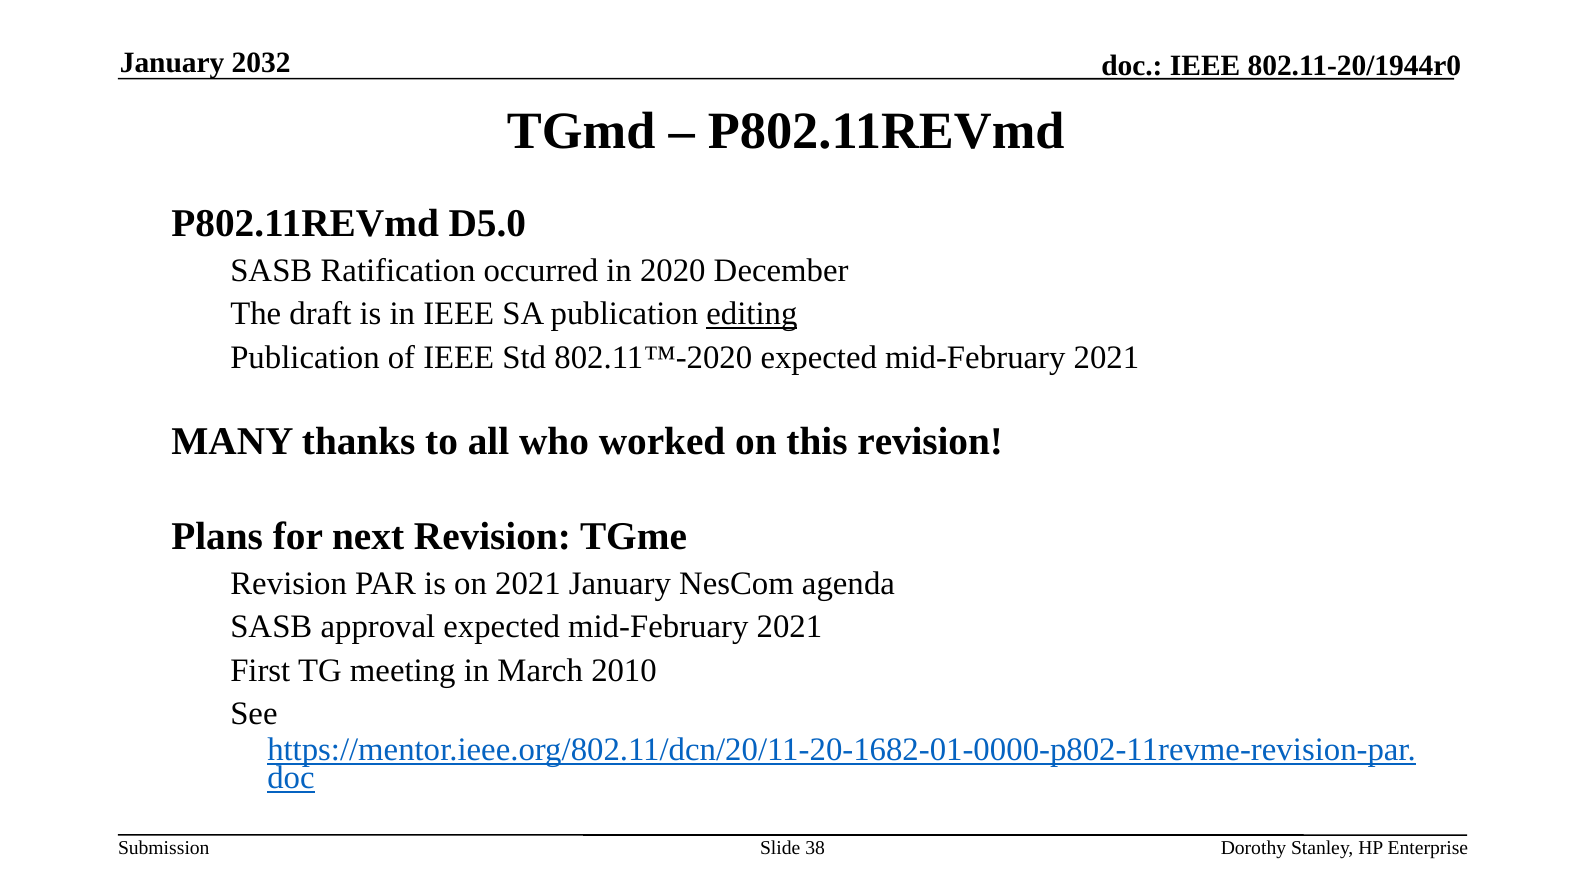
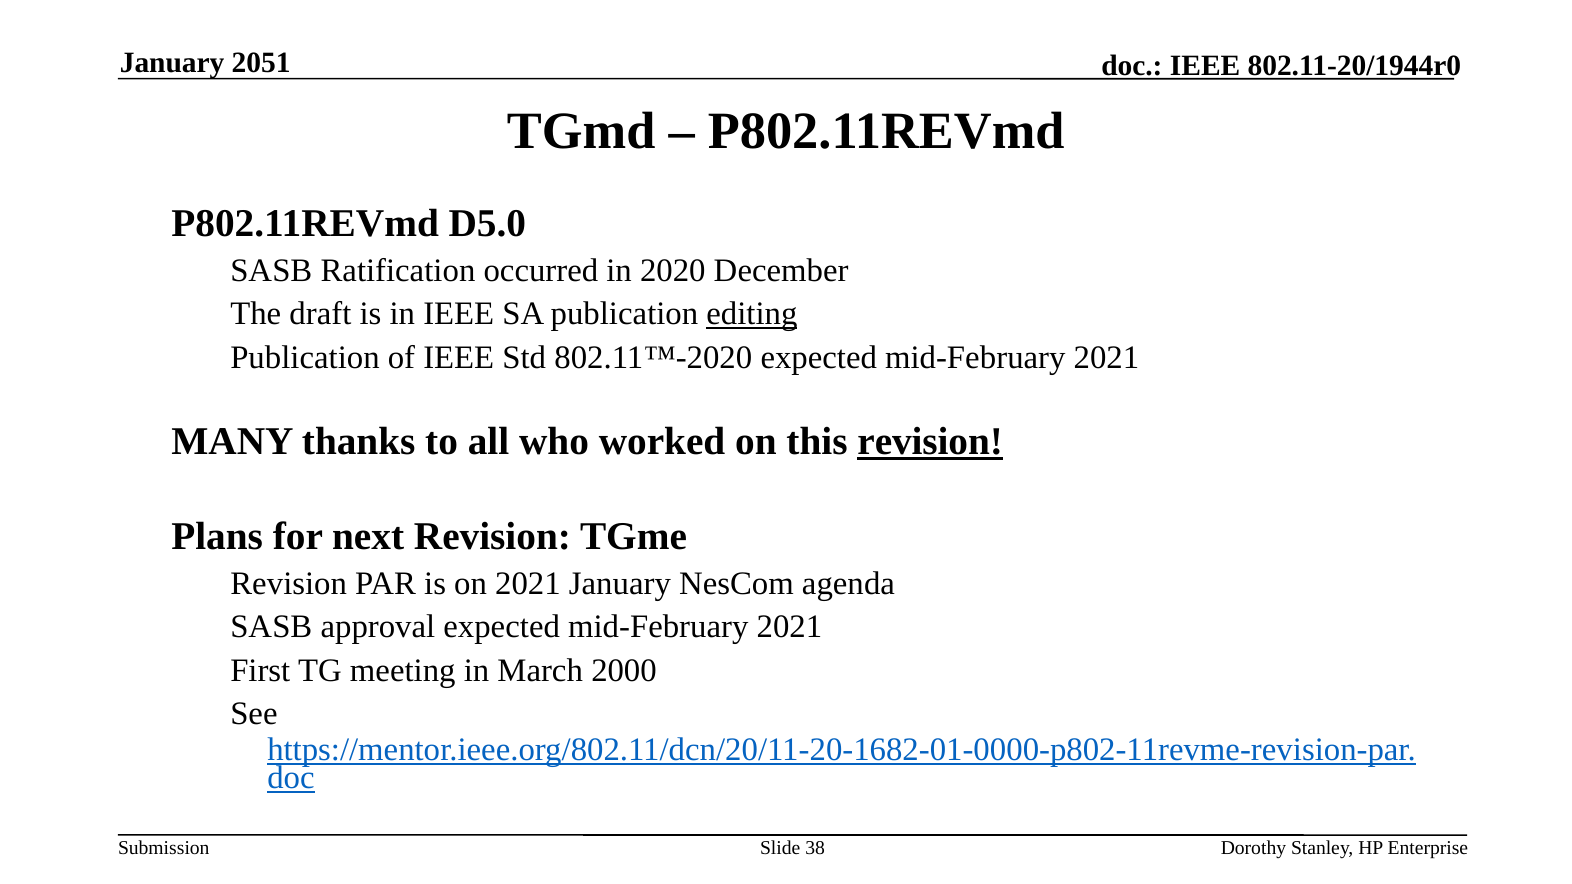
2032: 2032 -> 2051
revision at (930, 442) underline: none -> present
2010: 2010 -> 2000
